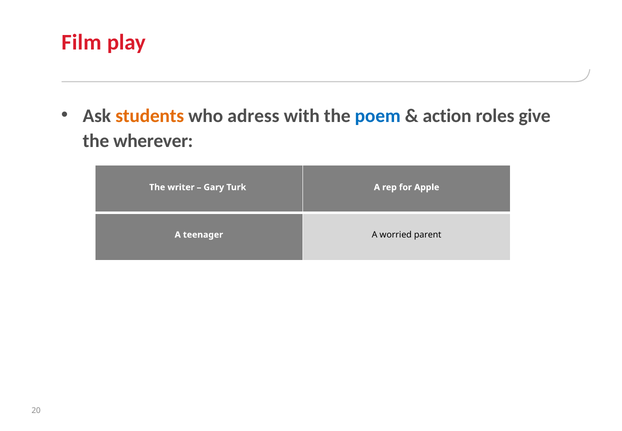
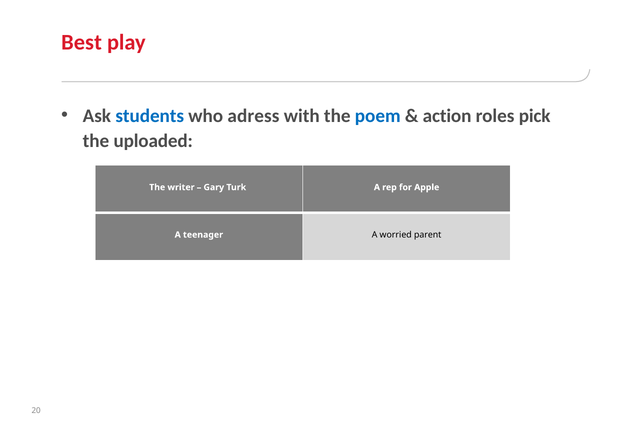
Film: Film -> Best
students colour: orange -> blue
give: give -> pick
wherever: wherever -> uploaded
